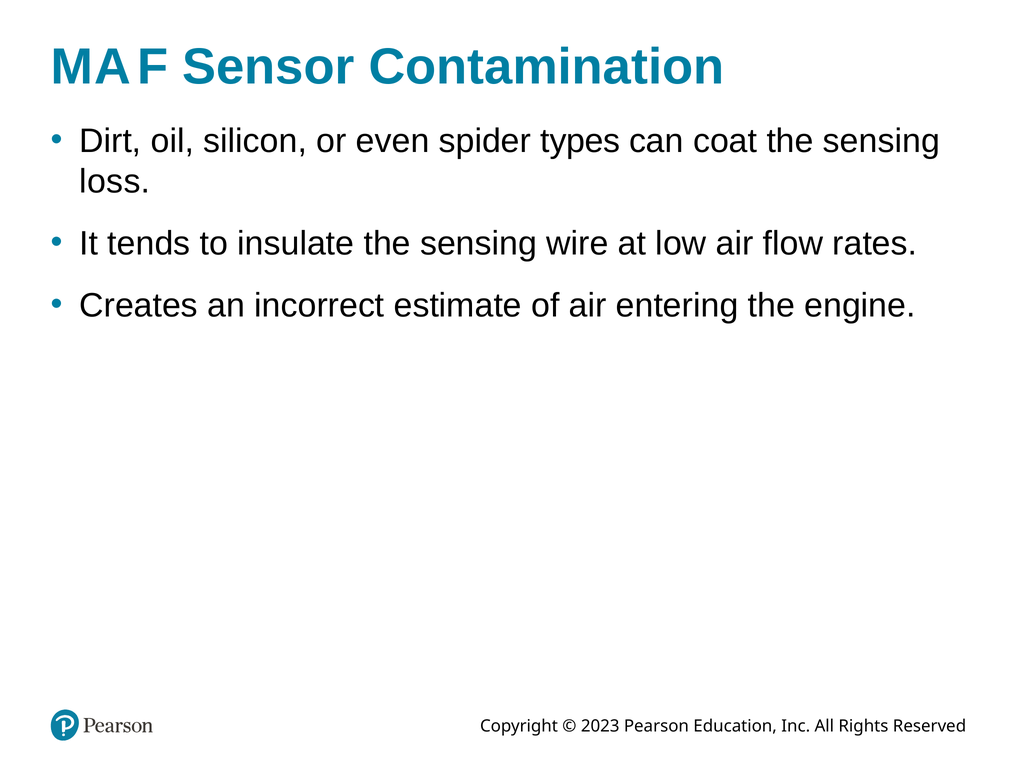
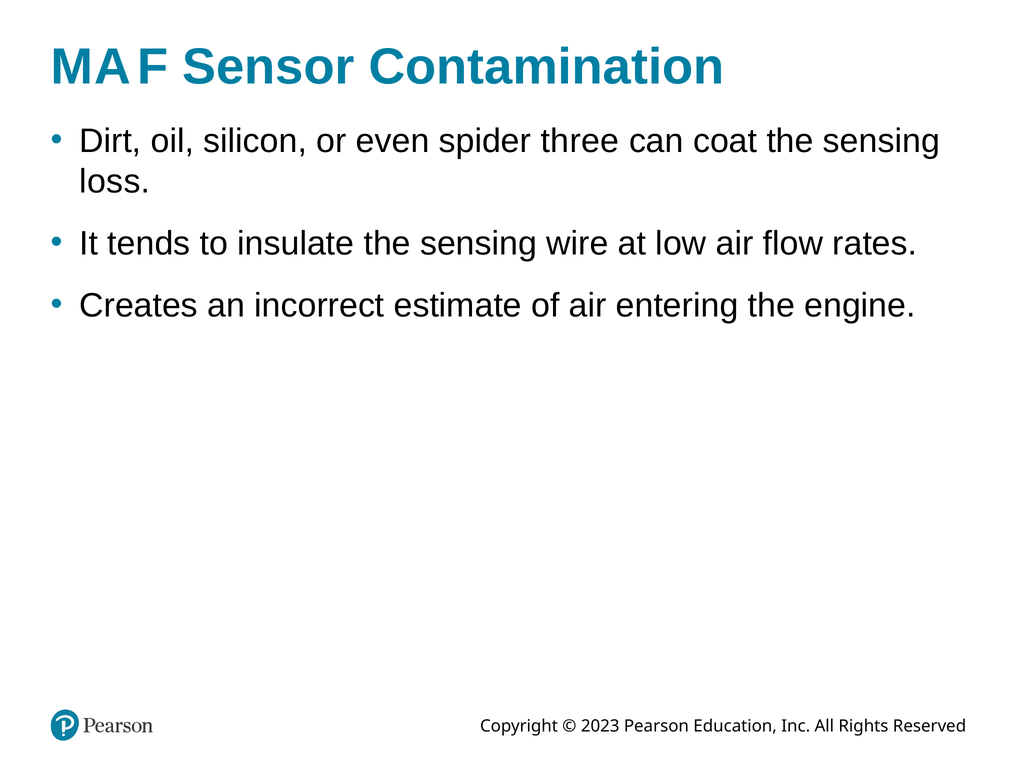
types: types -> three
